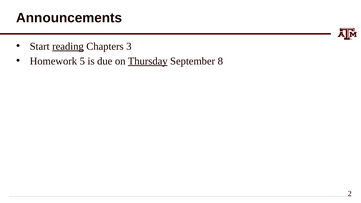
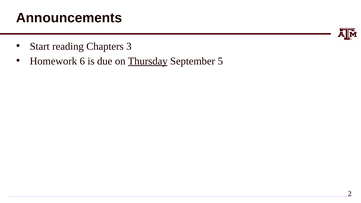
reading underline: present -> none
5: 5 -> 6
8: 8 -> 5
